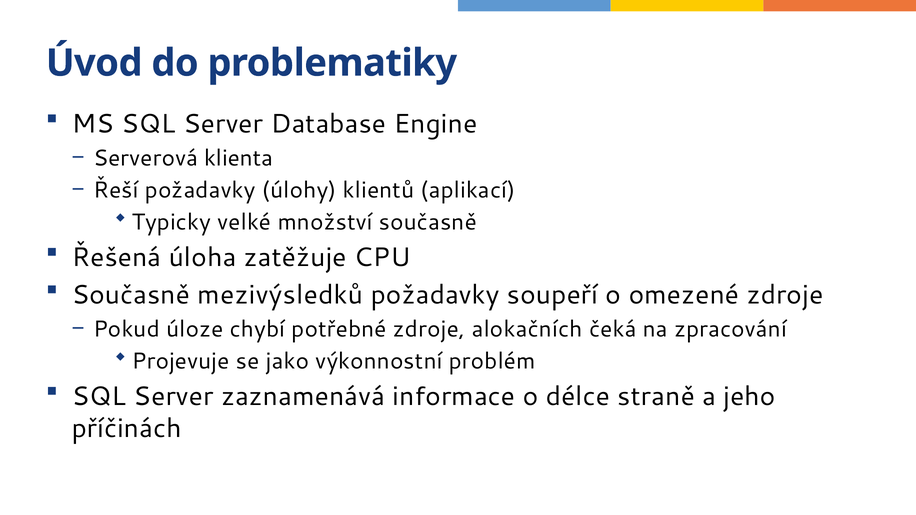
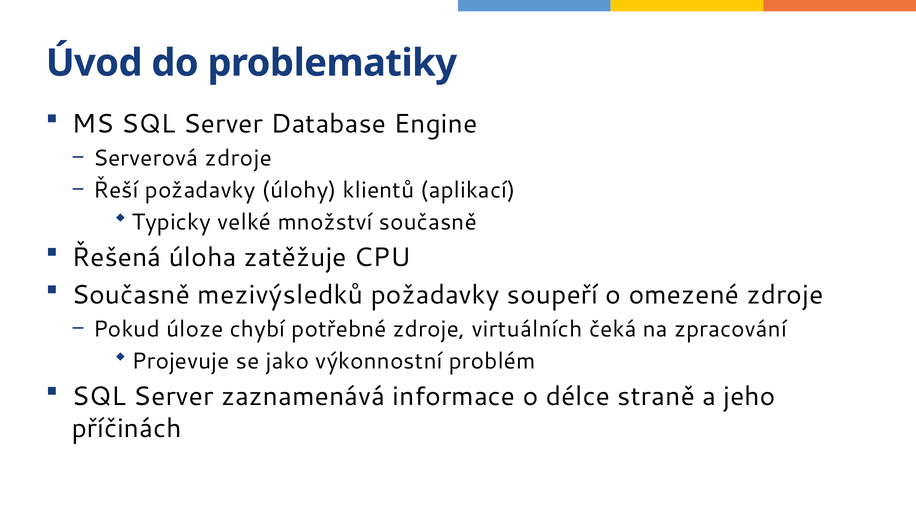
Serverová klienta: klienta -> zdroje
alokačních: alokačních -> virtuálních
